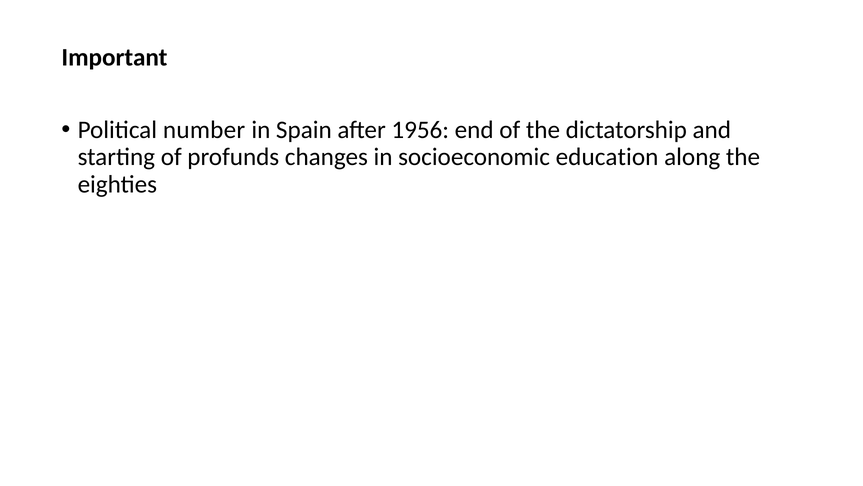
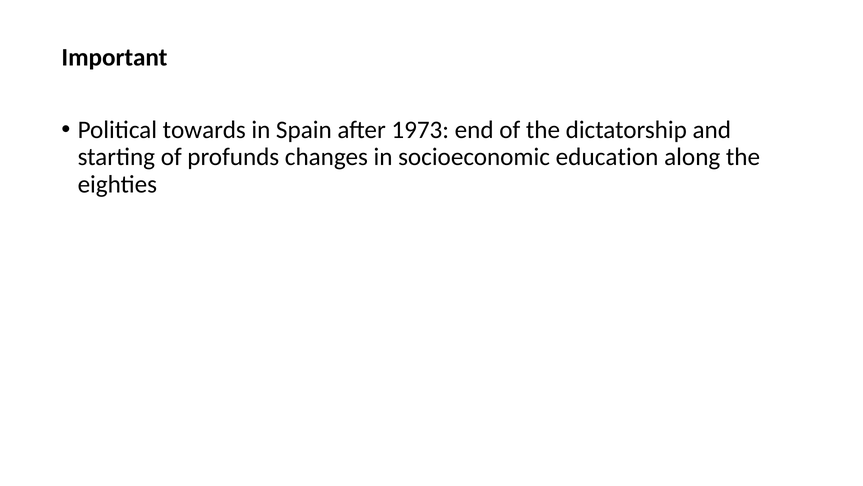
number: number -> towards
1956: 1956 -> 1973
